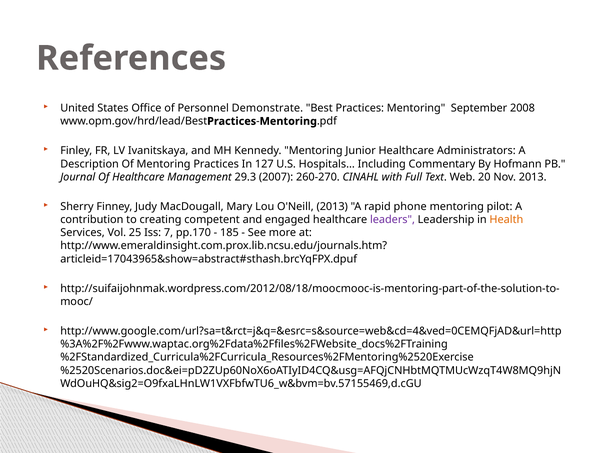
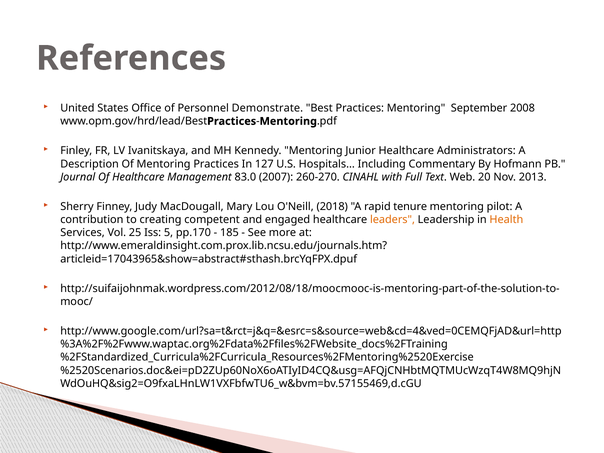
29.3: 29.3 -> 83.0
O'Neill 2013: 2013 -> 2018
phone: phone -> tenure
leaders colour: purple -> orange
7: 7 -> 5
